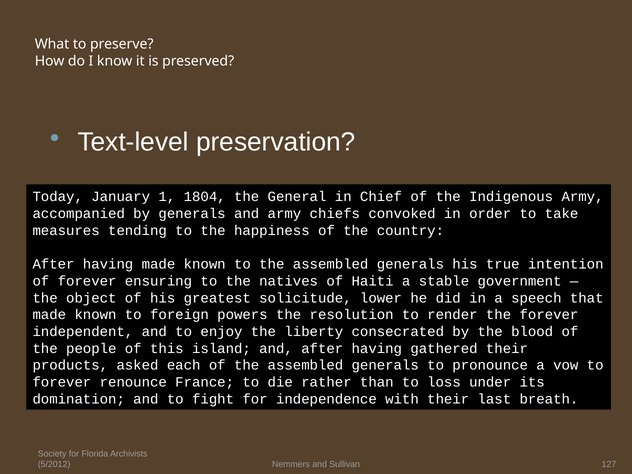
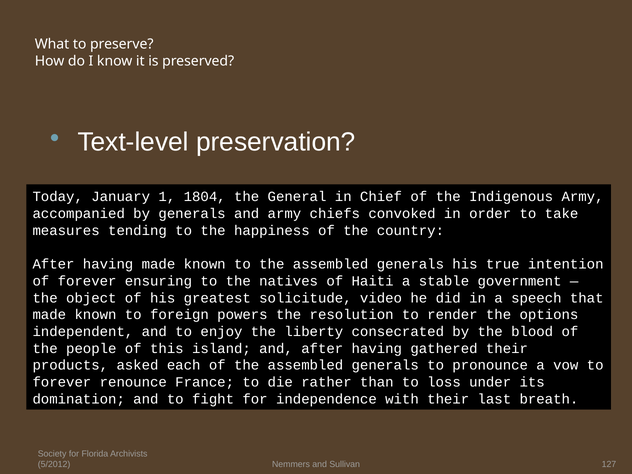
lower: lower -> video
the forever: forever -> options
